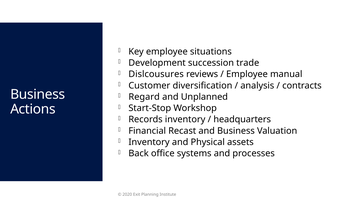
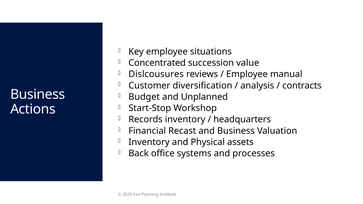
Development: Development -> Concentrated
trade: trade -> value
Regard: Regard -> Budget
